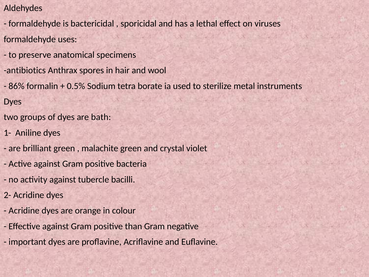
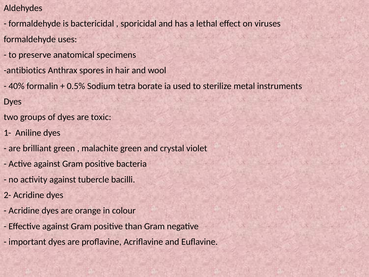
86%: 86% -> 40%
bath: bath -> toxic
